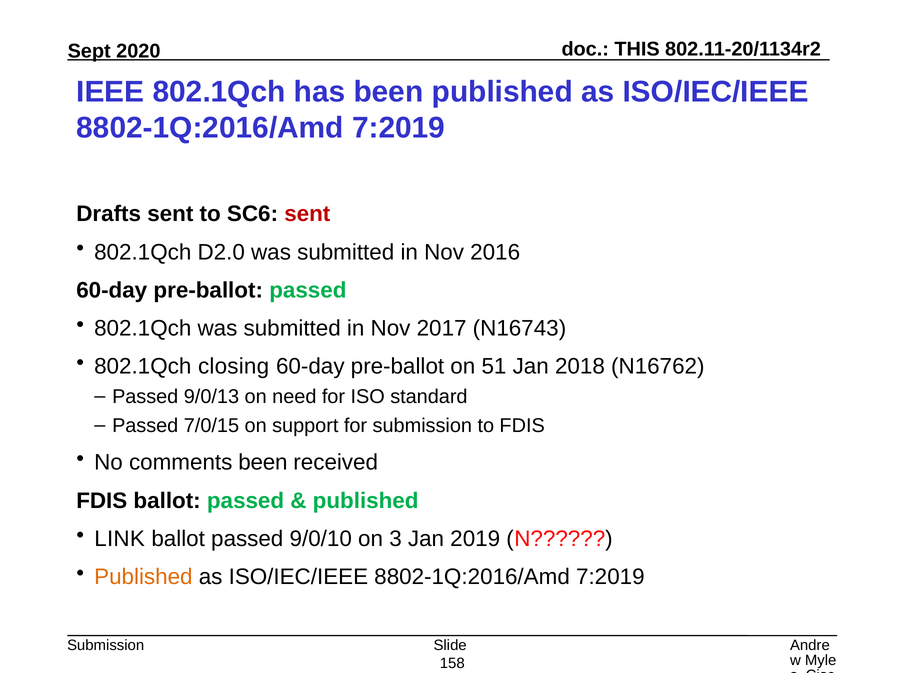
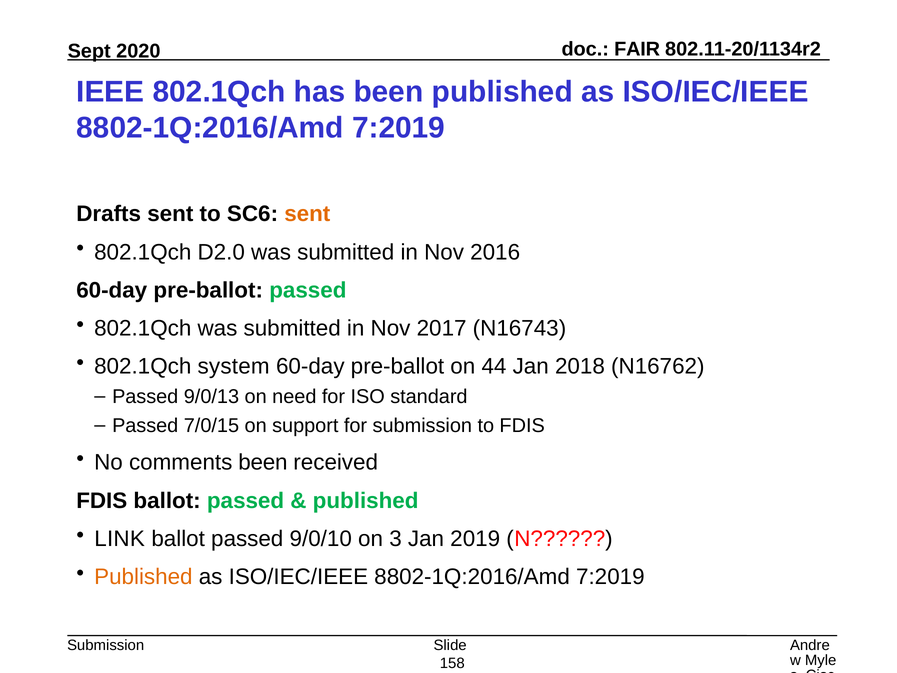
THIS: THIS -> FAIR
sent at (307, 214) colour: red -> orange
closing: closing -> system
51: 51 -> 44
